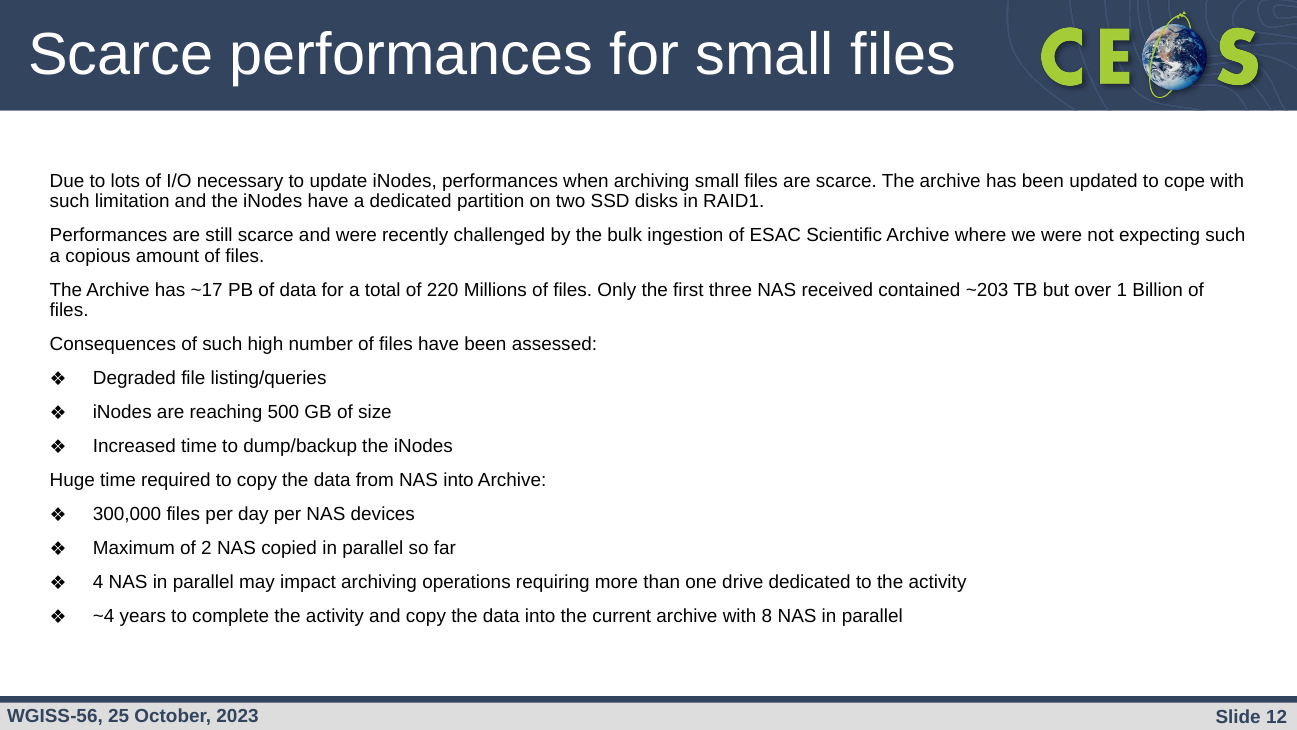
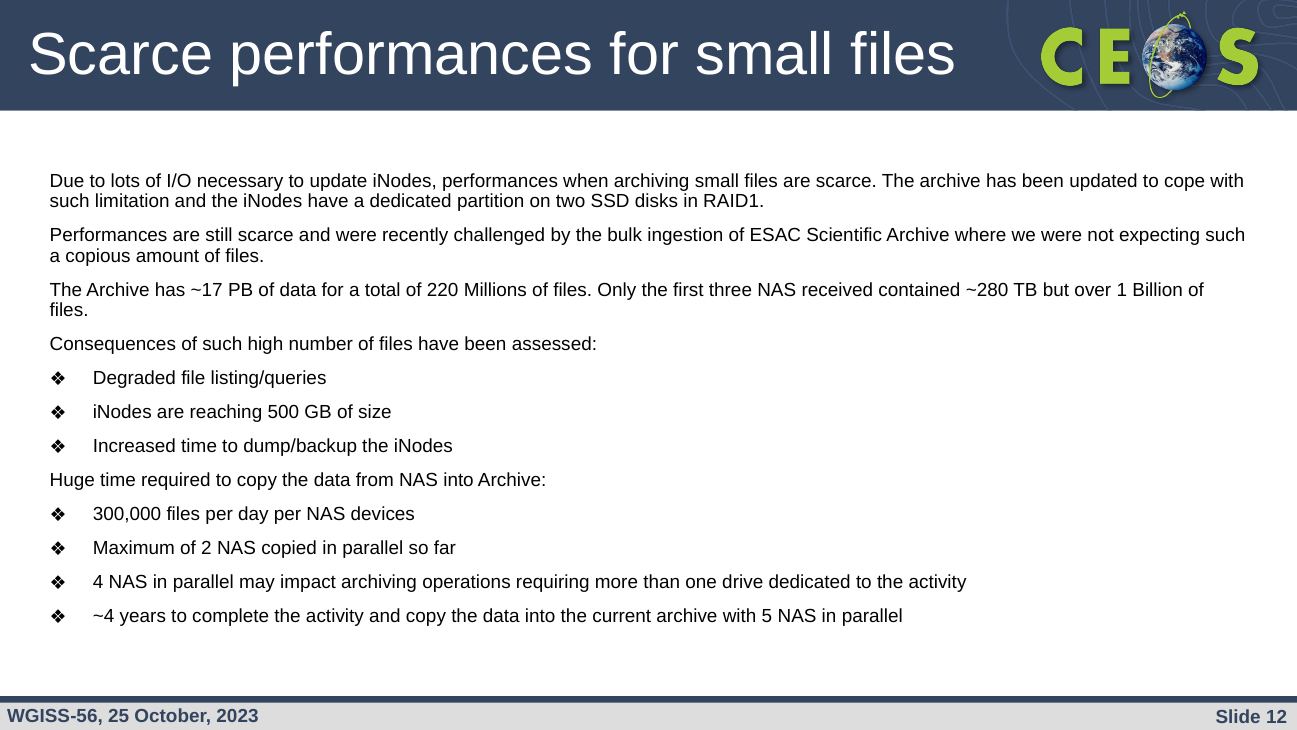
~203: ~203 -> ~280
8: 8 -> 5
